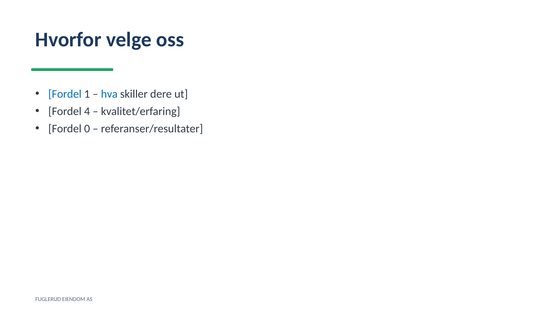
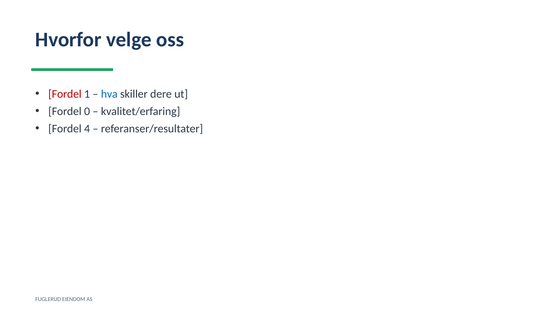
Fordel at (65, 94) colour: blue -> red
4: 4 -> 0
0: 0 -> 4
